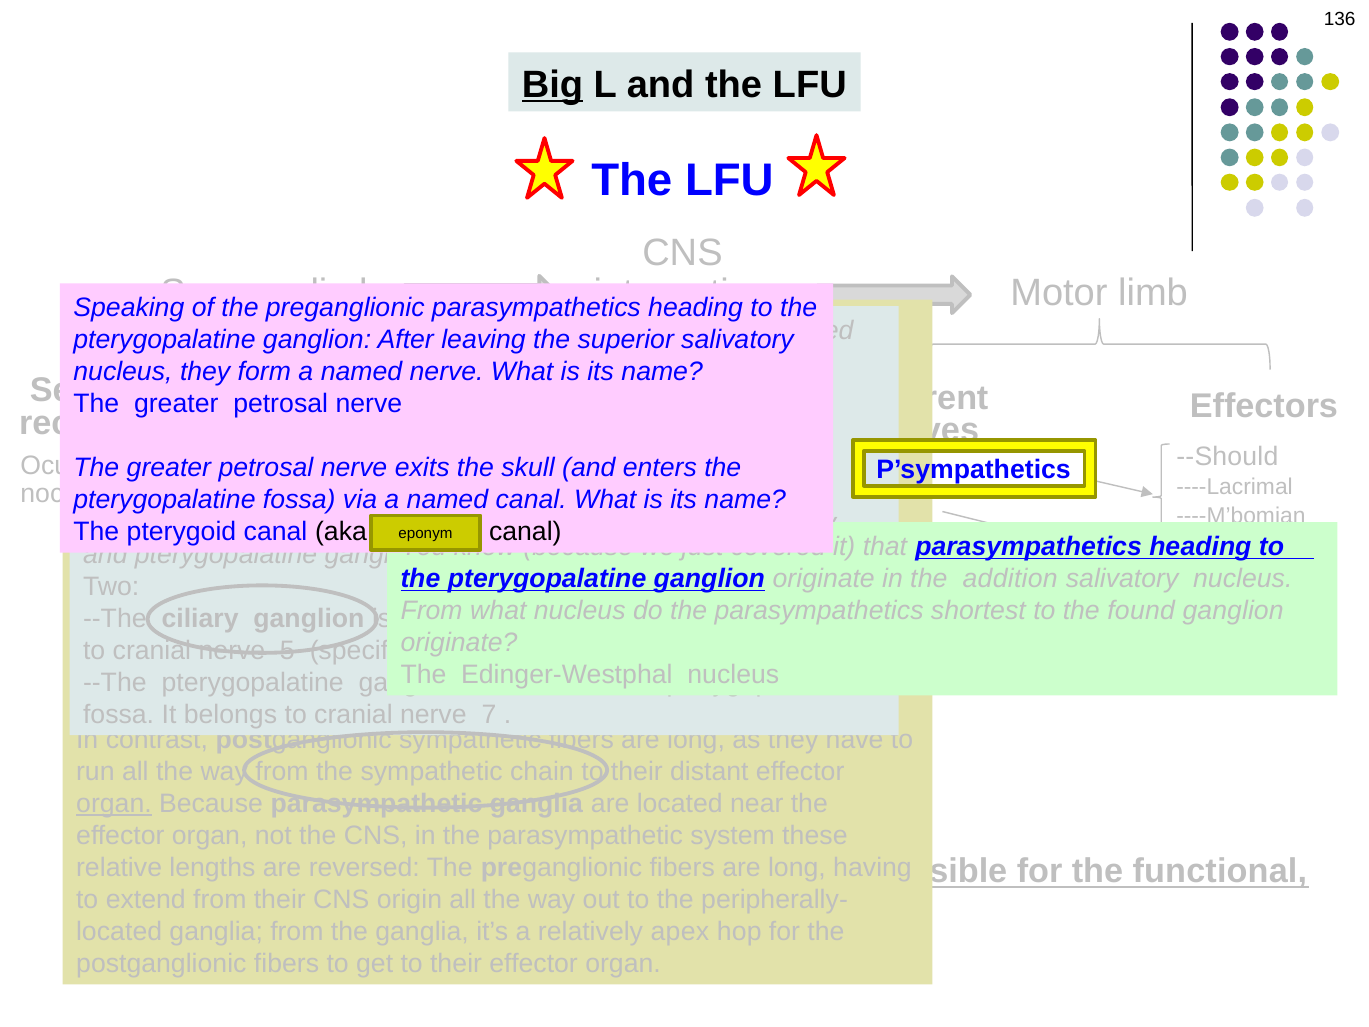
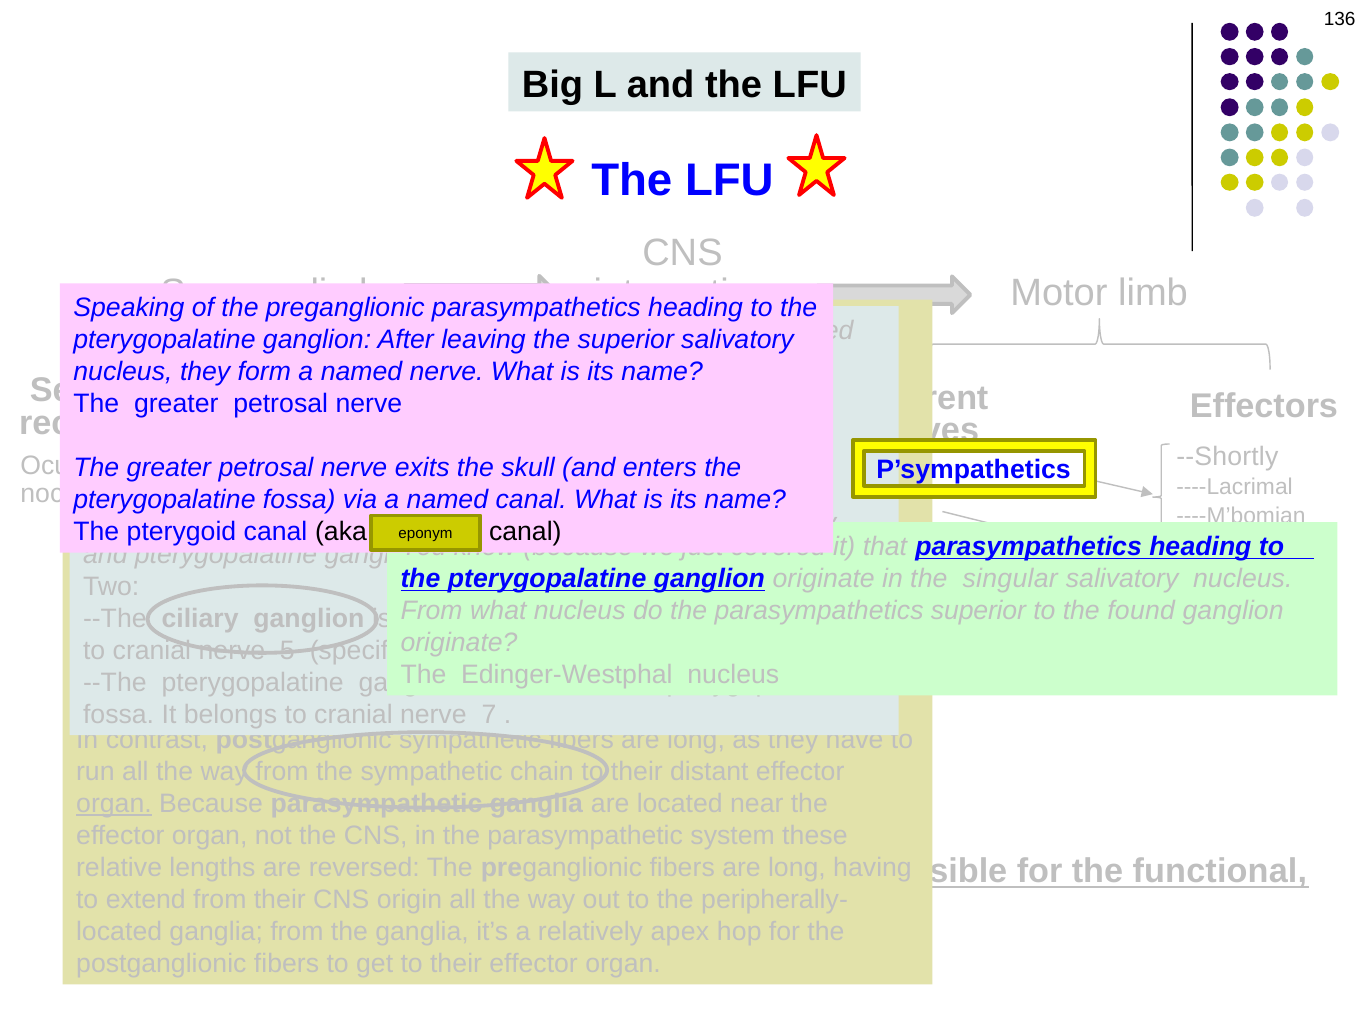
Big underline: present -> none
--Should: --Should -> --Shortly
addition: addition -> singular
shortest at (978, 610): shortest -> superior
